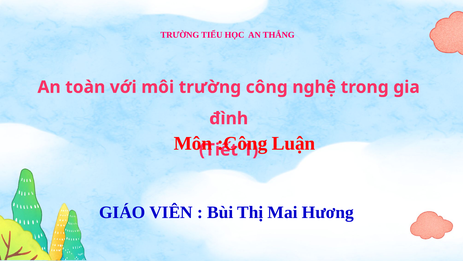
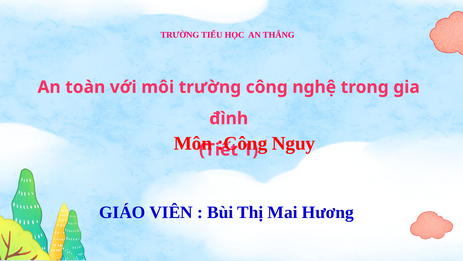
Luận: Luận -> Nguy
